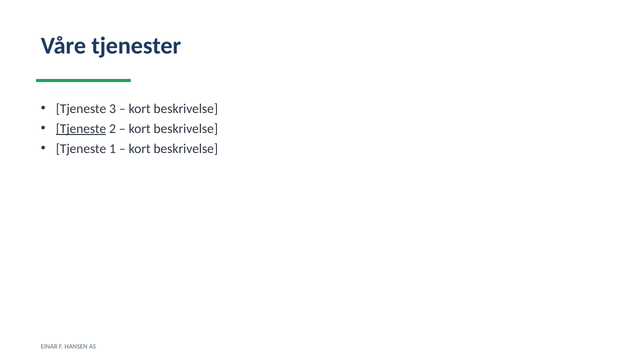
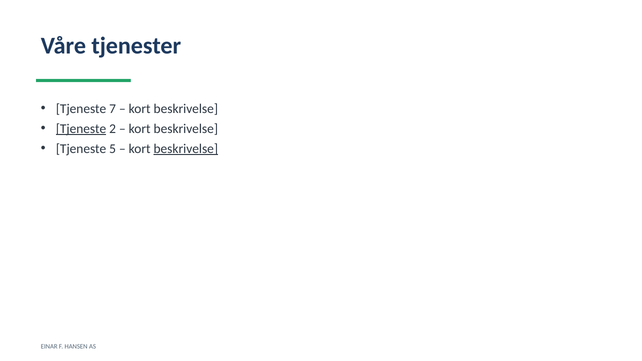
3: 3 -> 7
1: 1 -> 5
beskrivelse at (186, 149) underline: none -> present
